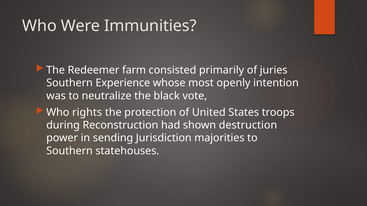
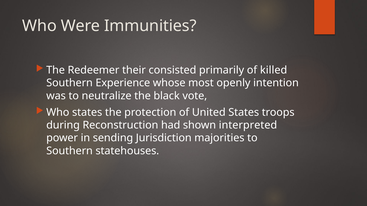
farm: farm -> their
juries: juries -> killed
Who rights: rights -> states
destruction: destruction -> interpreted
